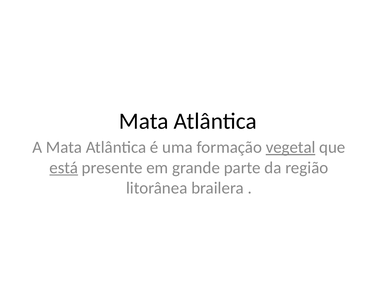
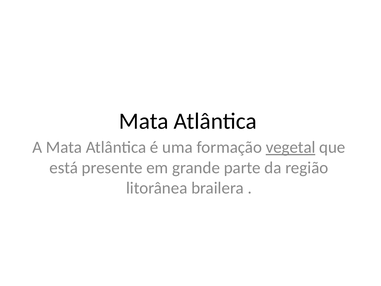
está underline: present -> none
